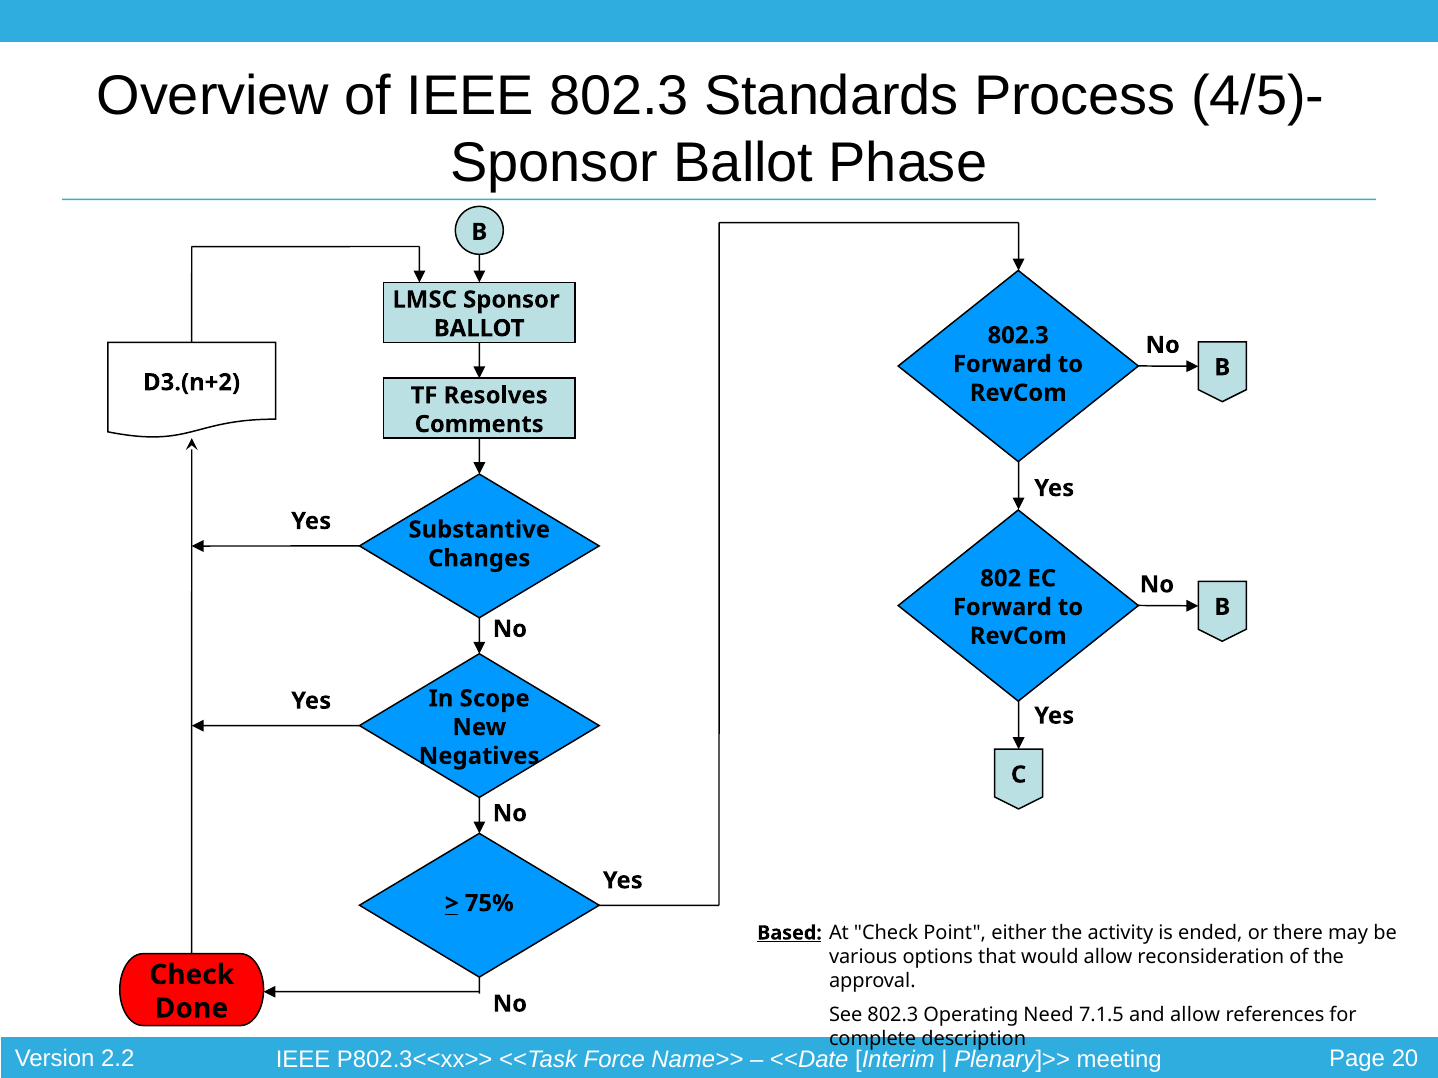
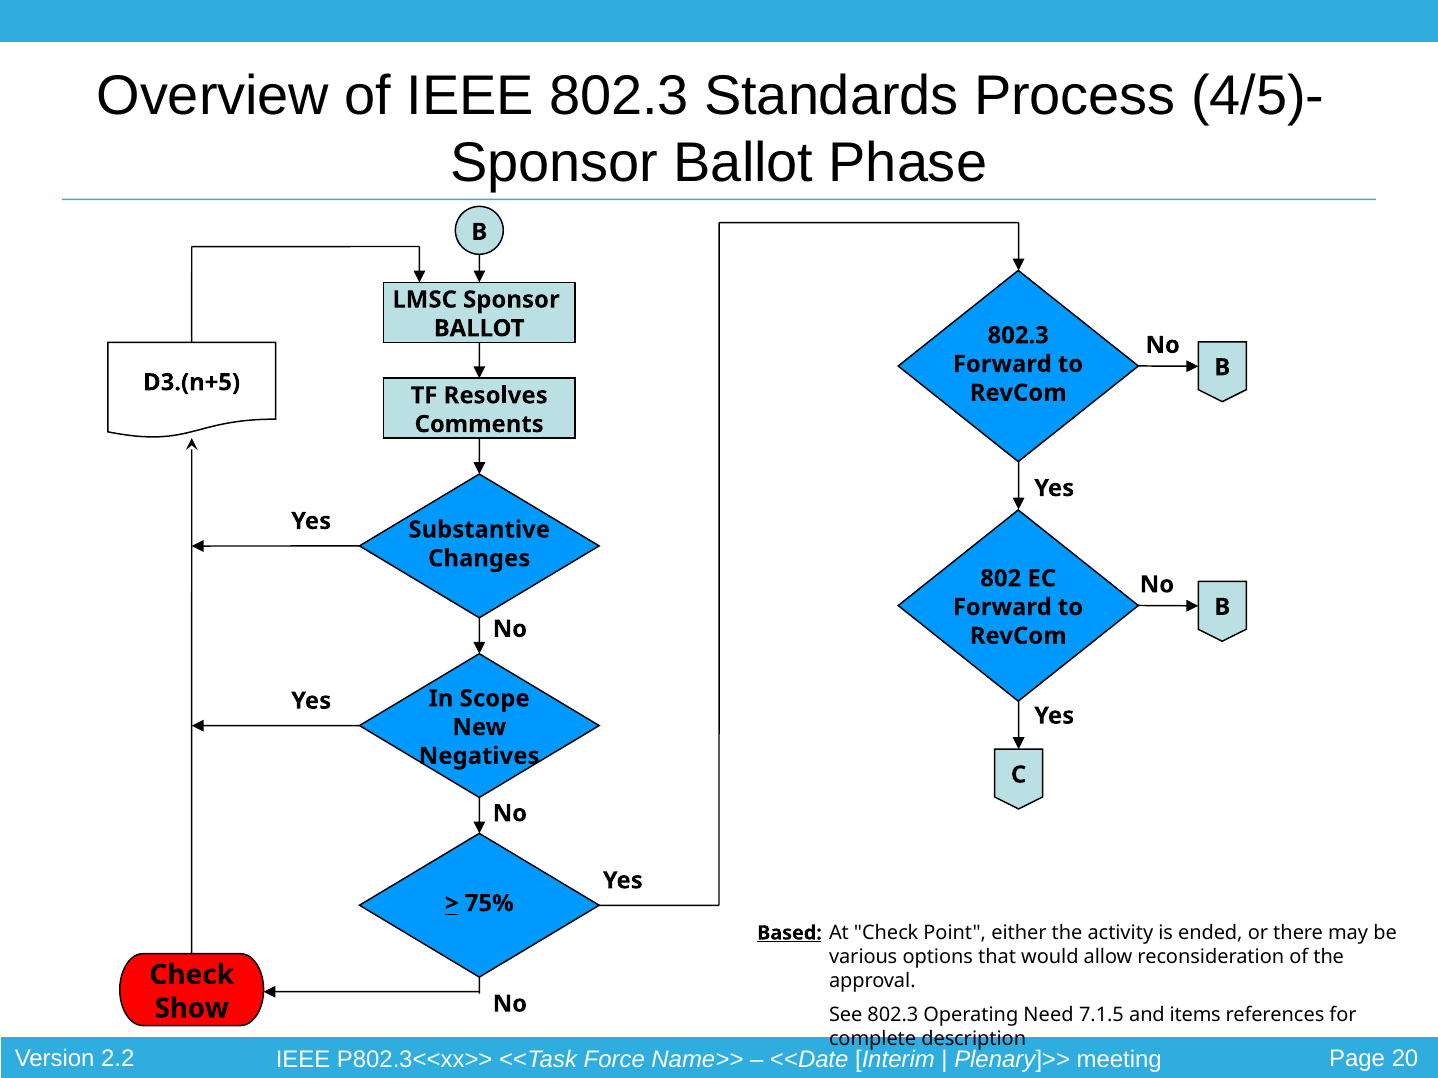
D3.(n+2: D3.(n+2 -> D3.(n+5
Done: Done -> Show
and allow: allow -> items
